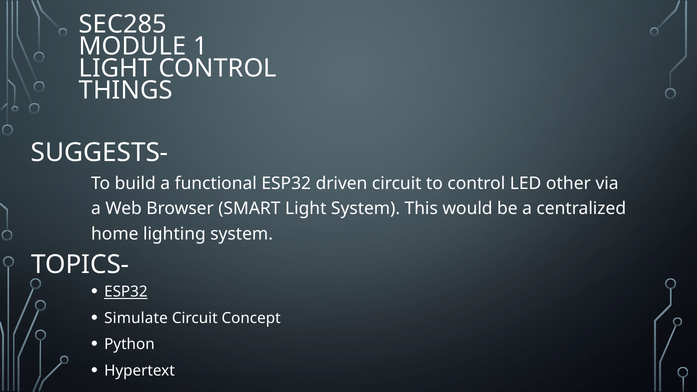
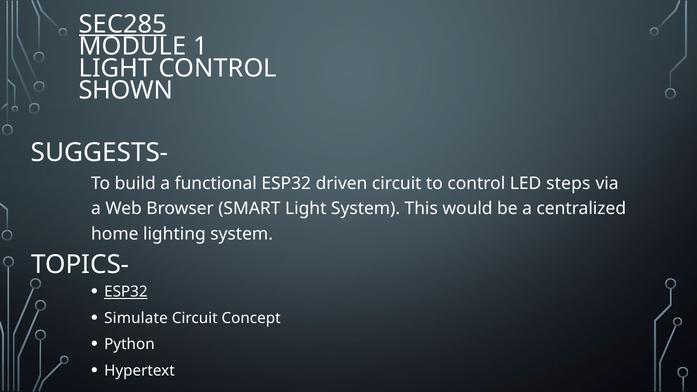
SEC285 underline: none -> present
THINGS: THINGS -> SHOWN
other: other -> steps
